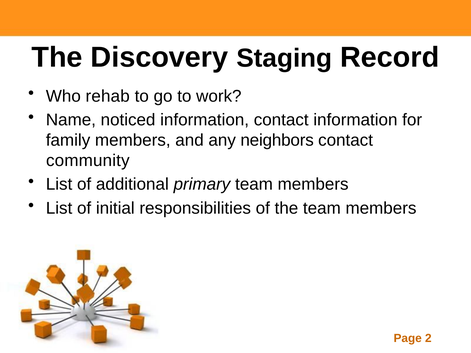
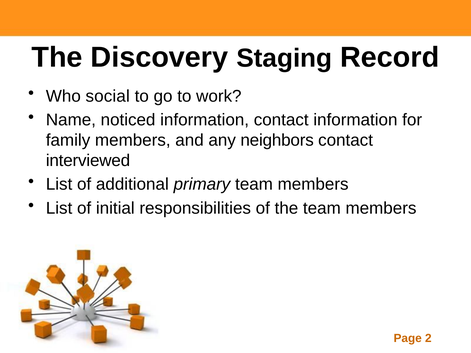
rehab: rehab -> social
community: community -> interviewed
